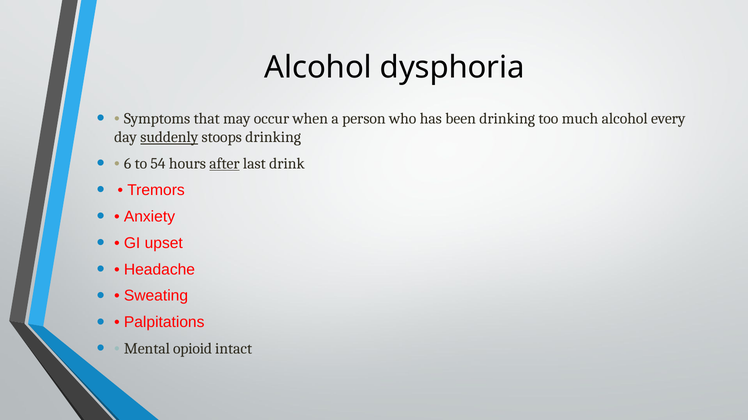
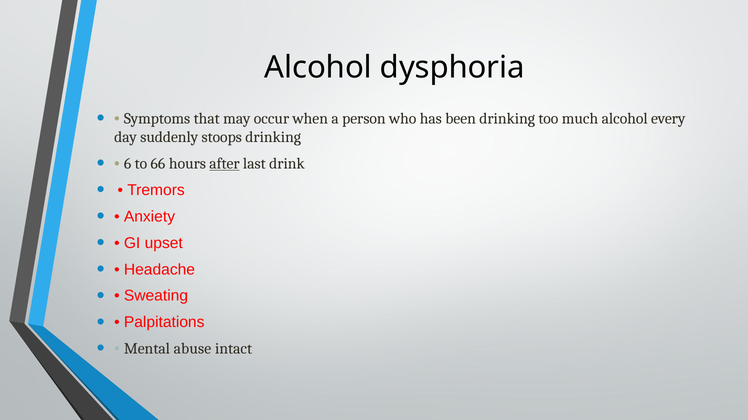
suddenly underline: present -> none
54: 54 -> 66
opioid: opioid -> abuse
